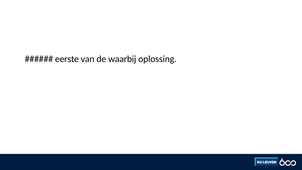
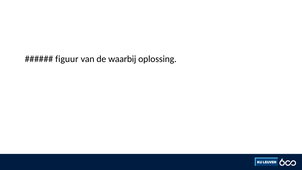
eerste: eerste -> figuur
